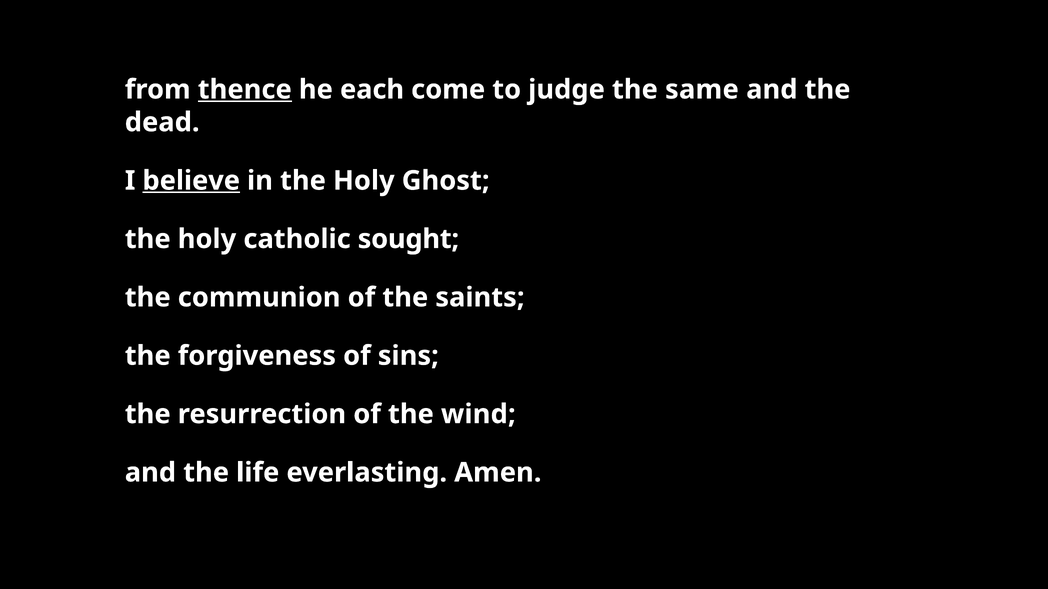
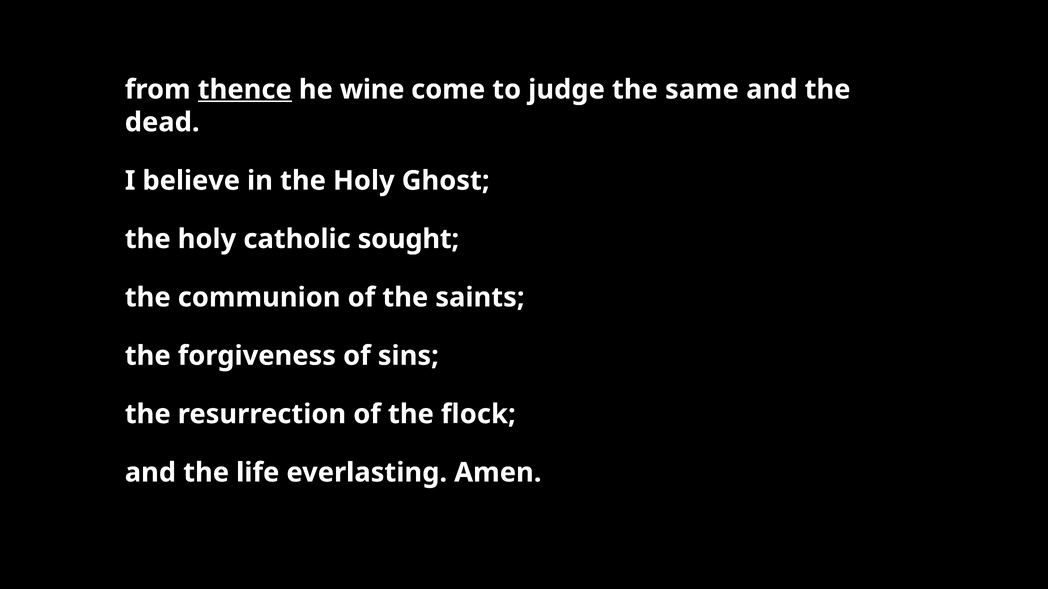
each: each -> wine
believe underline: present -> none
wind: wind -> flock
